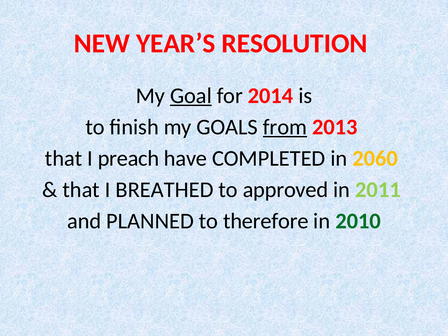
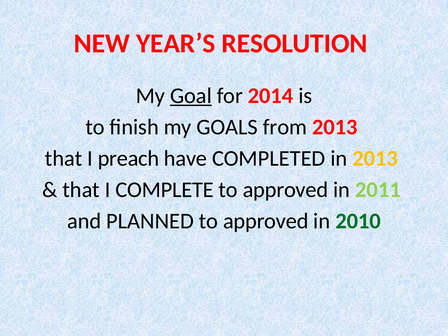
from underline: present -> none
in 2060: 2060 -> 2013
BREATHED: BREATHED -> COMPLETE
PLANNED to therefore: therefore -> approved
